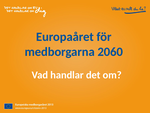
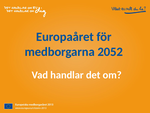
2060: 2060 -> 2052
